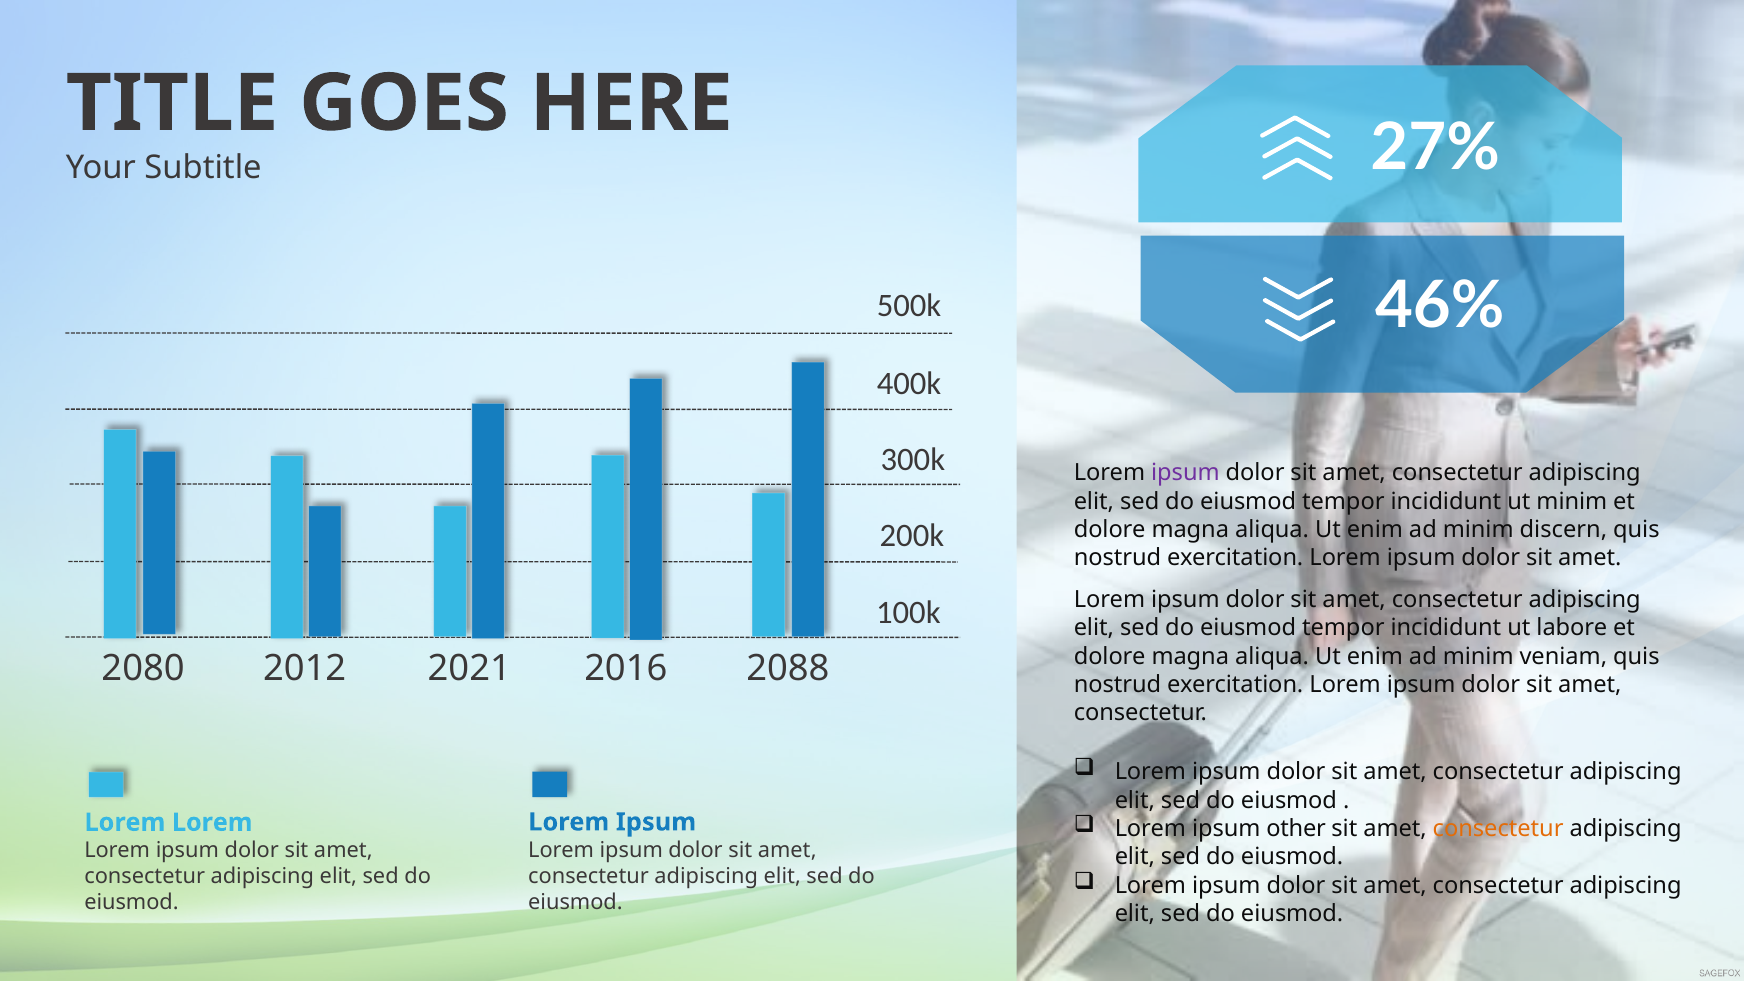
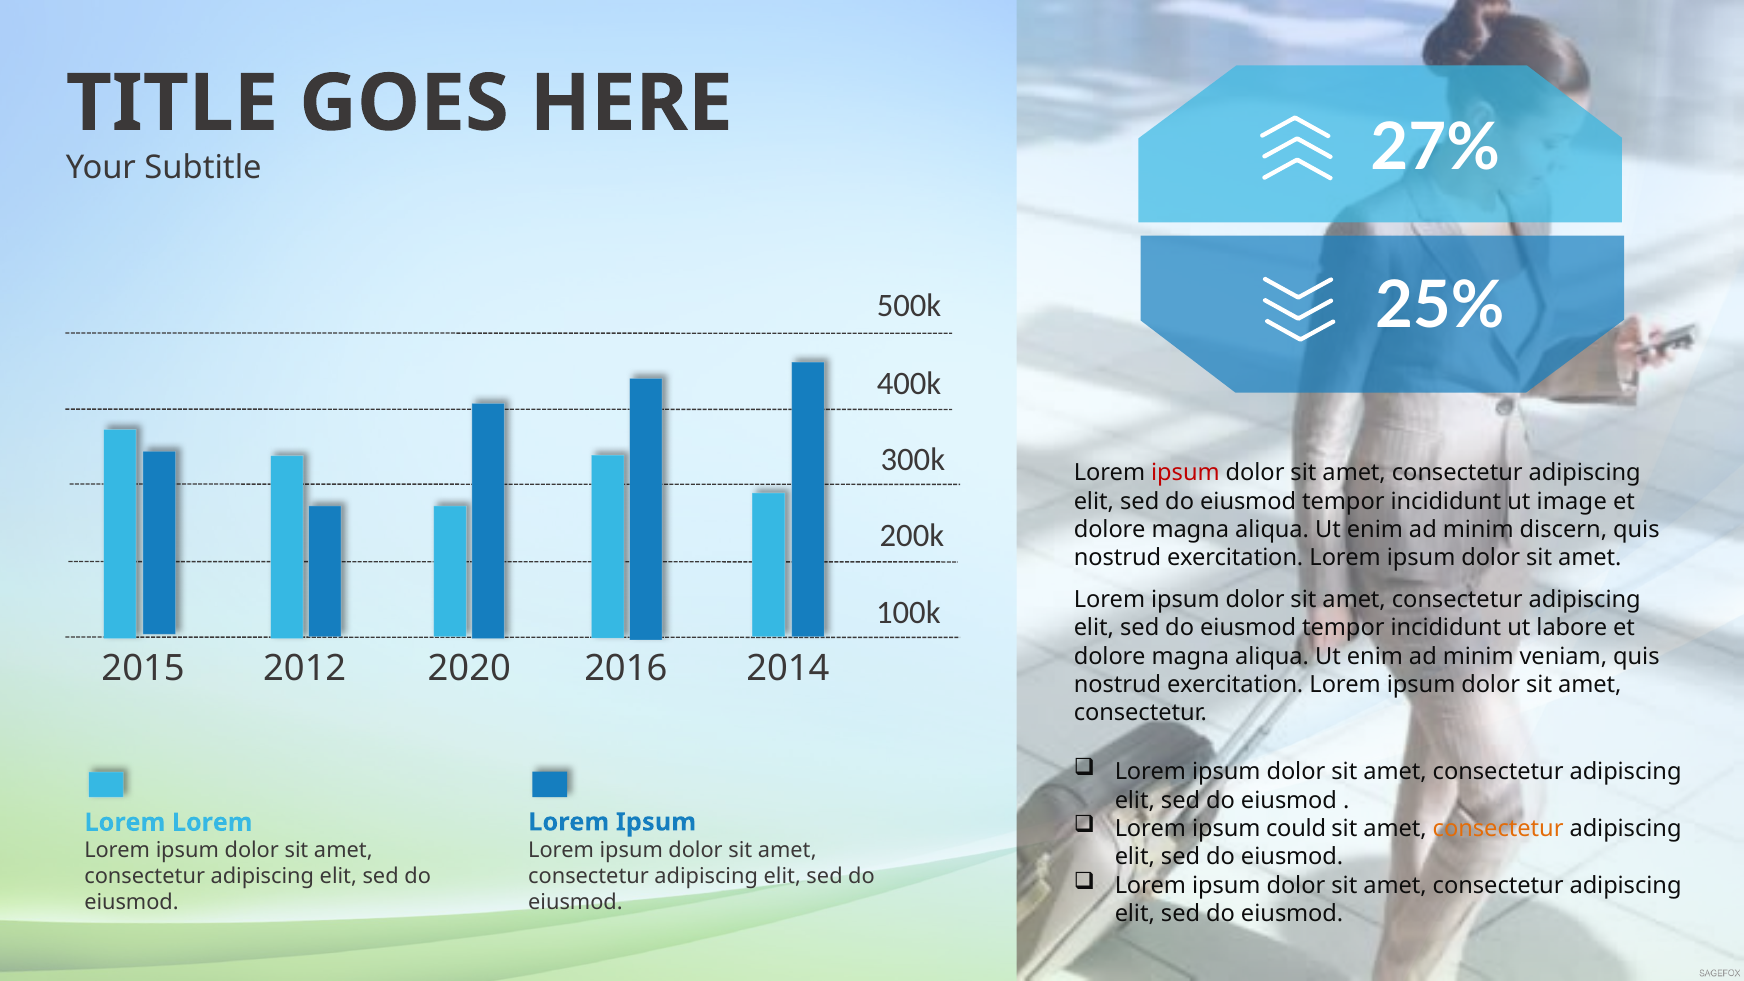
46%: 46% -> 25%
ipsum at (1185, 473) colour: purple -> red
ut minim: minim -> image
2080: 2080 -> 2015
2021: 2021 -> 2020
2088: 2088 -> 2014
other: other -> could
